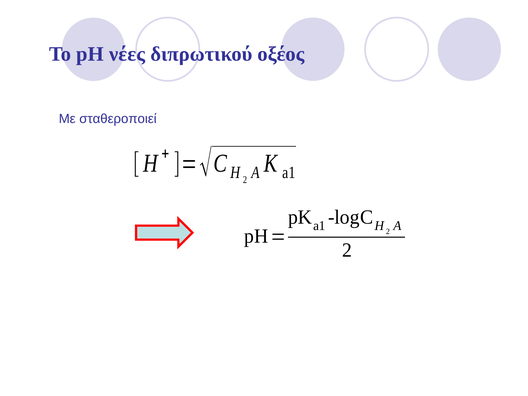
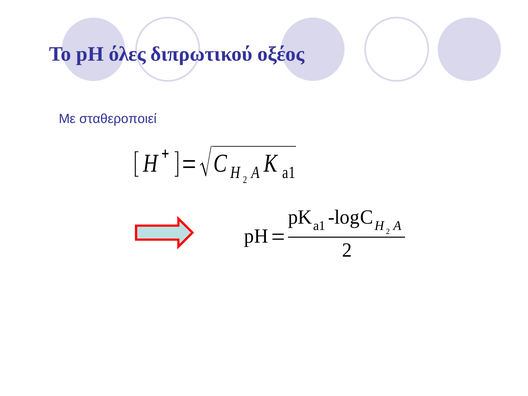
νέες: νέες -> όλες
